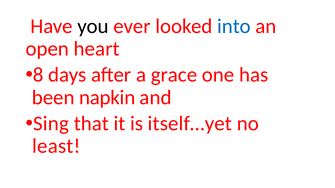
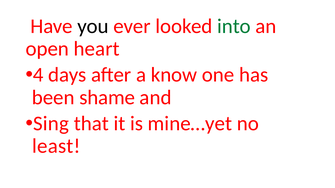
into colour: blue -> green
8: 8 -> 4
grace: grace -> know
napkin: napkin -> shame
itself…yet: itself…yet -> mine…yet
